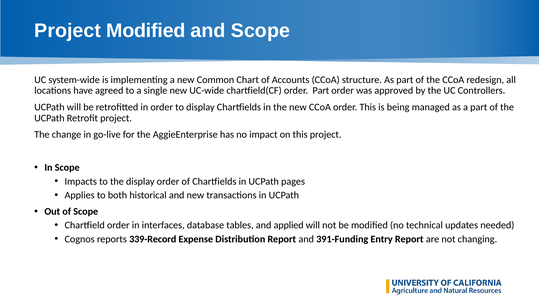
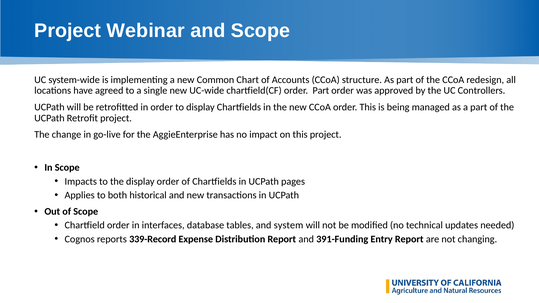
Project Modified: Modified -> Webinar
applied: applied -> system
